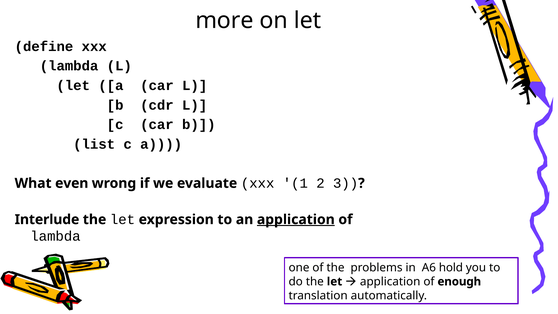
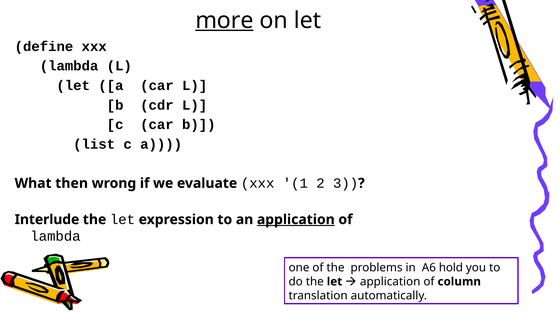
more underline: none -> present
even: even -> then
enough: enough -> column
